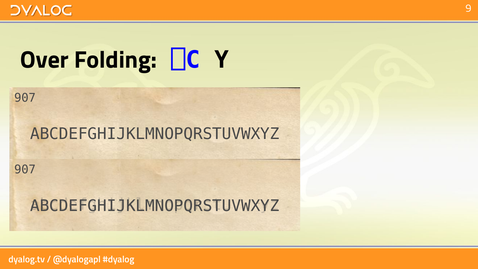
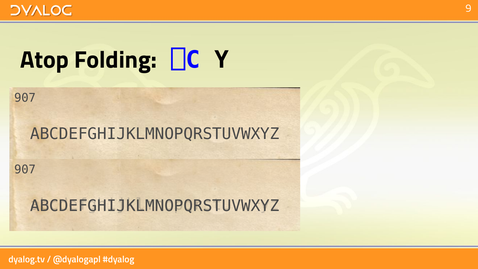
Over: Over -> Atop
